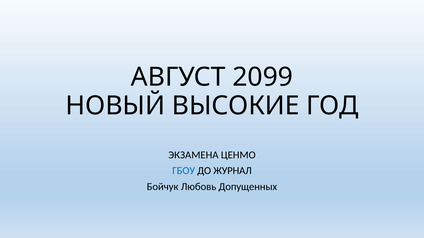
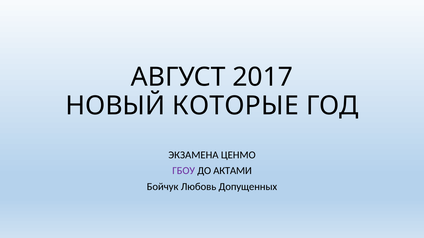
2099: 2099 -> 2017
ВЫСОКИЕ: ВЫСОКИЕ -> КОТОРЫЕ
ГБОУ colour: blue -> purple
ЖУРНАЛ: ЖУРНАЛ -> АКТАМИ
